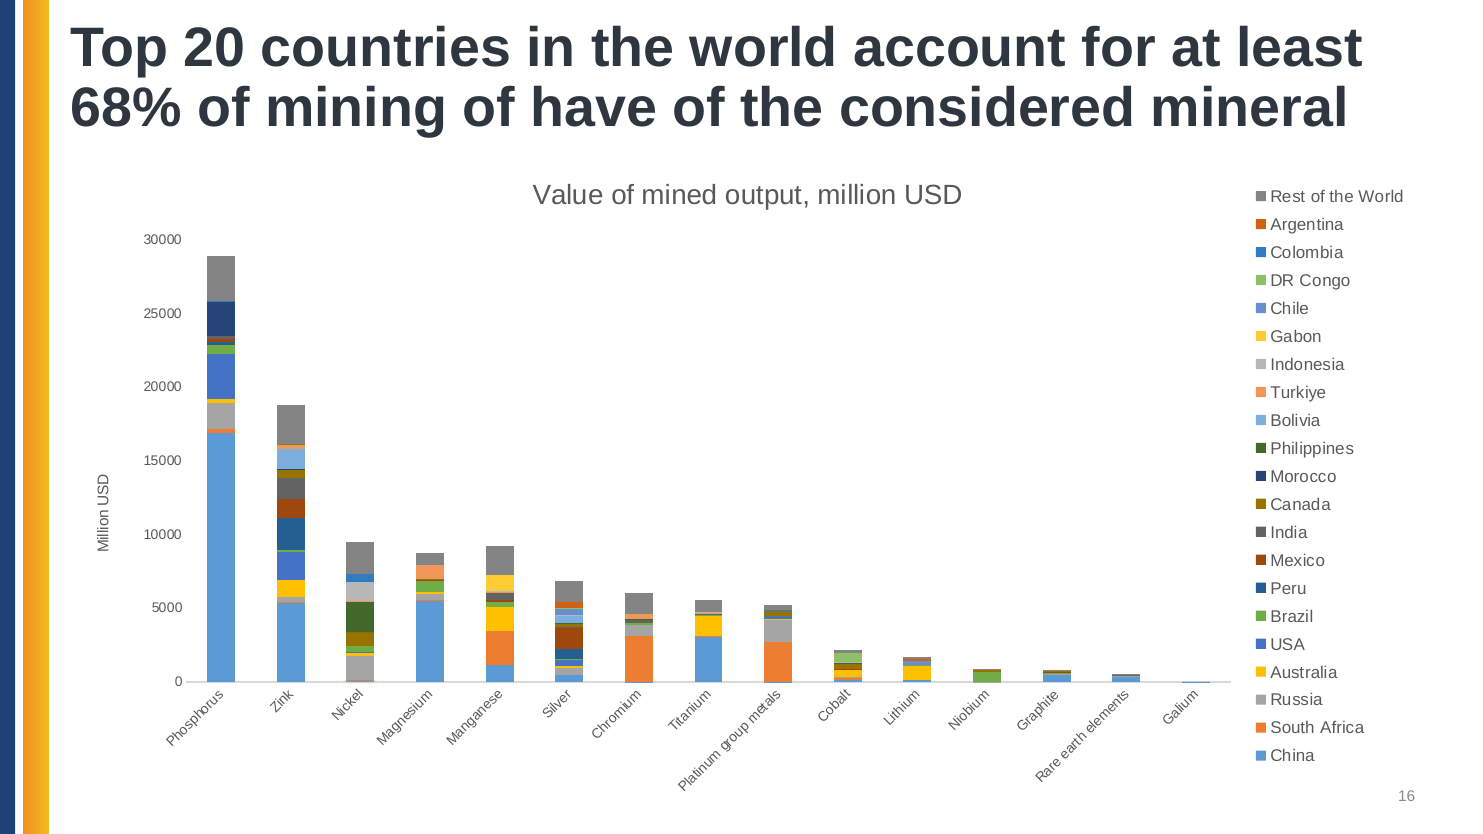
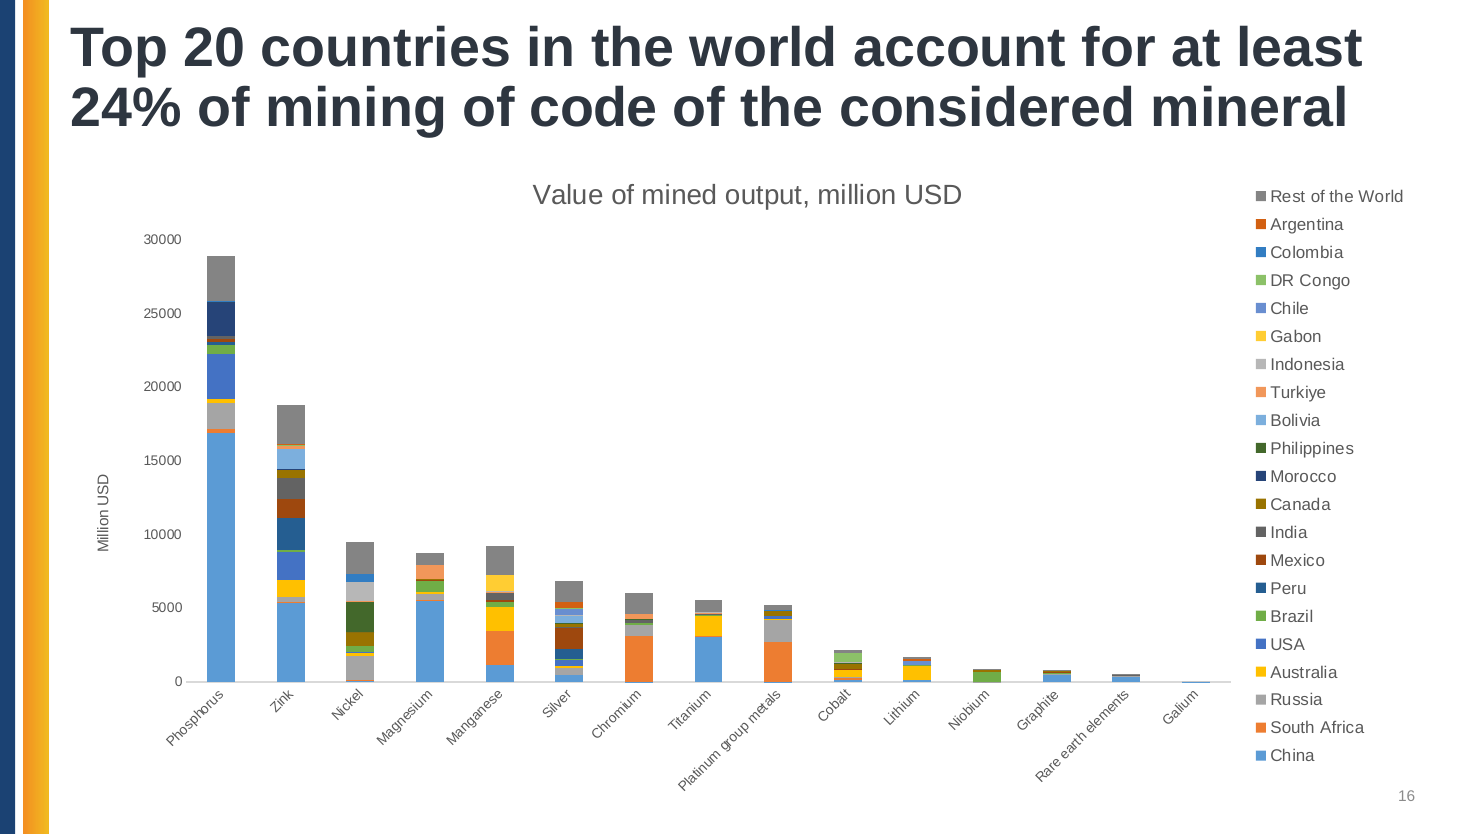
68%: 68% -> 24%
have: have -> code
